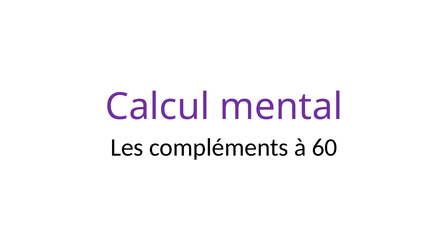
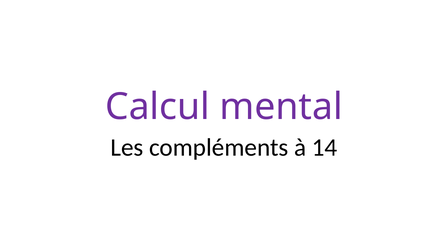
60: 60 -> 14
